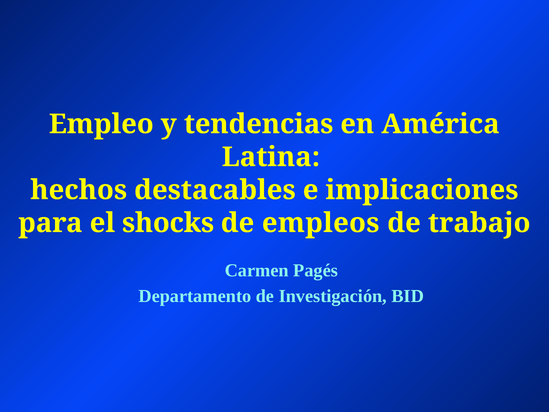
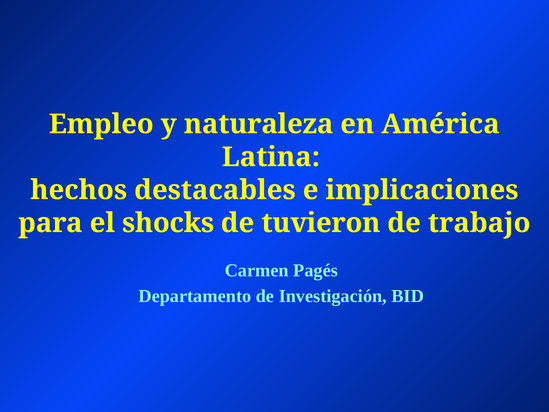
tendencias: tendencias -> naturaleza
empleos: empleos -> tuvieron
